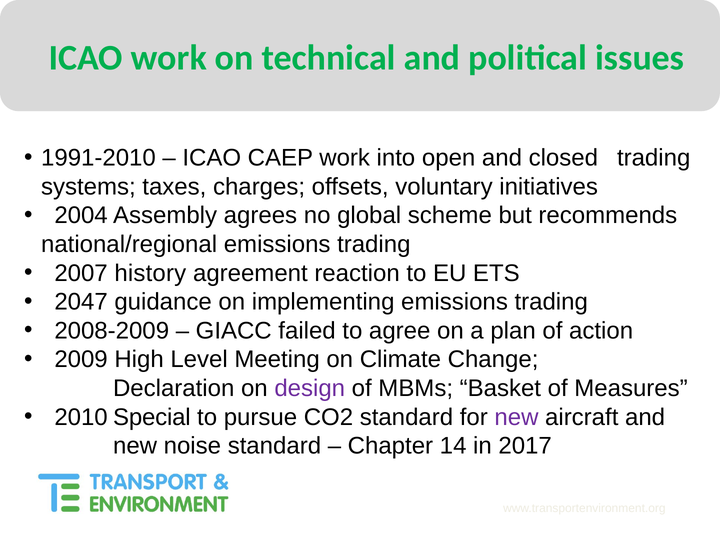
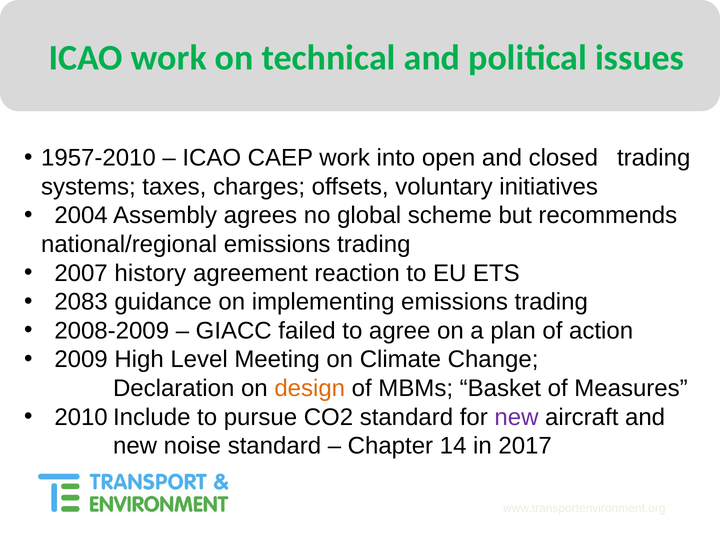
1991-2010: 1991-2010 -> 1957-2010
2047: 2047 -> 2083
design colour: purple -> orange
Special: Special -> Include
